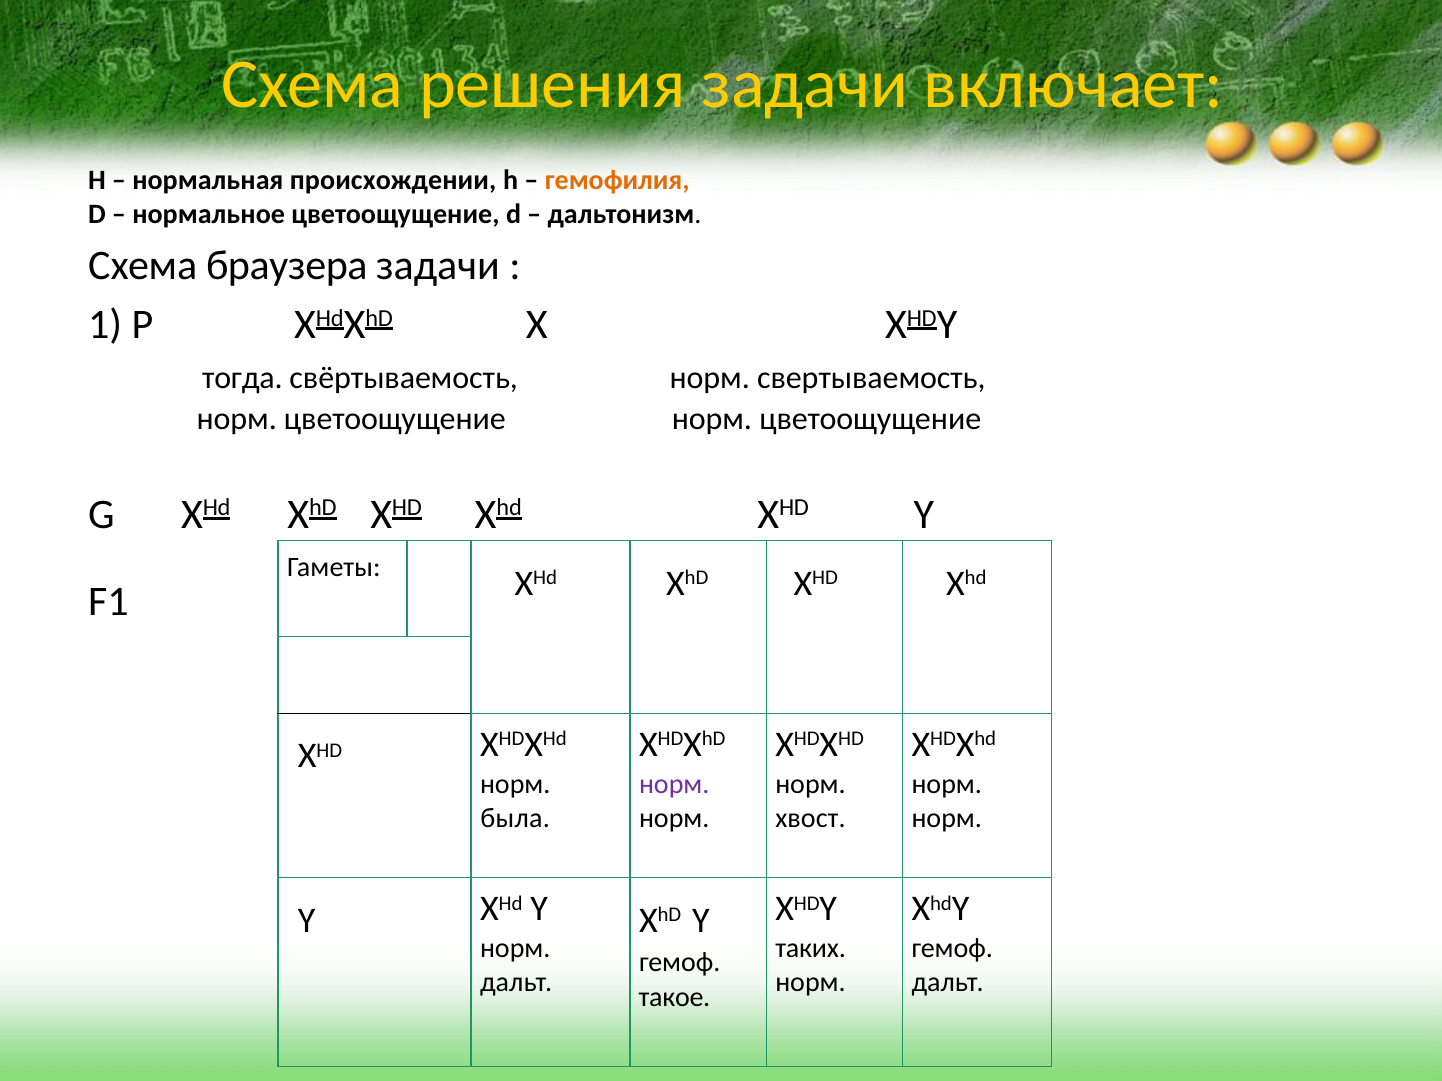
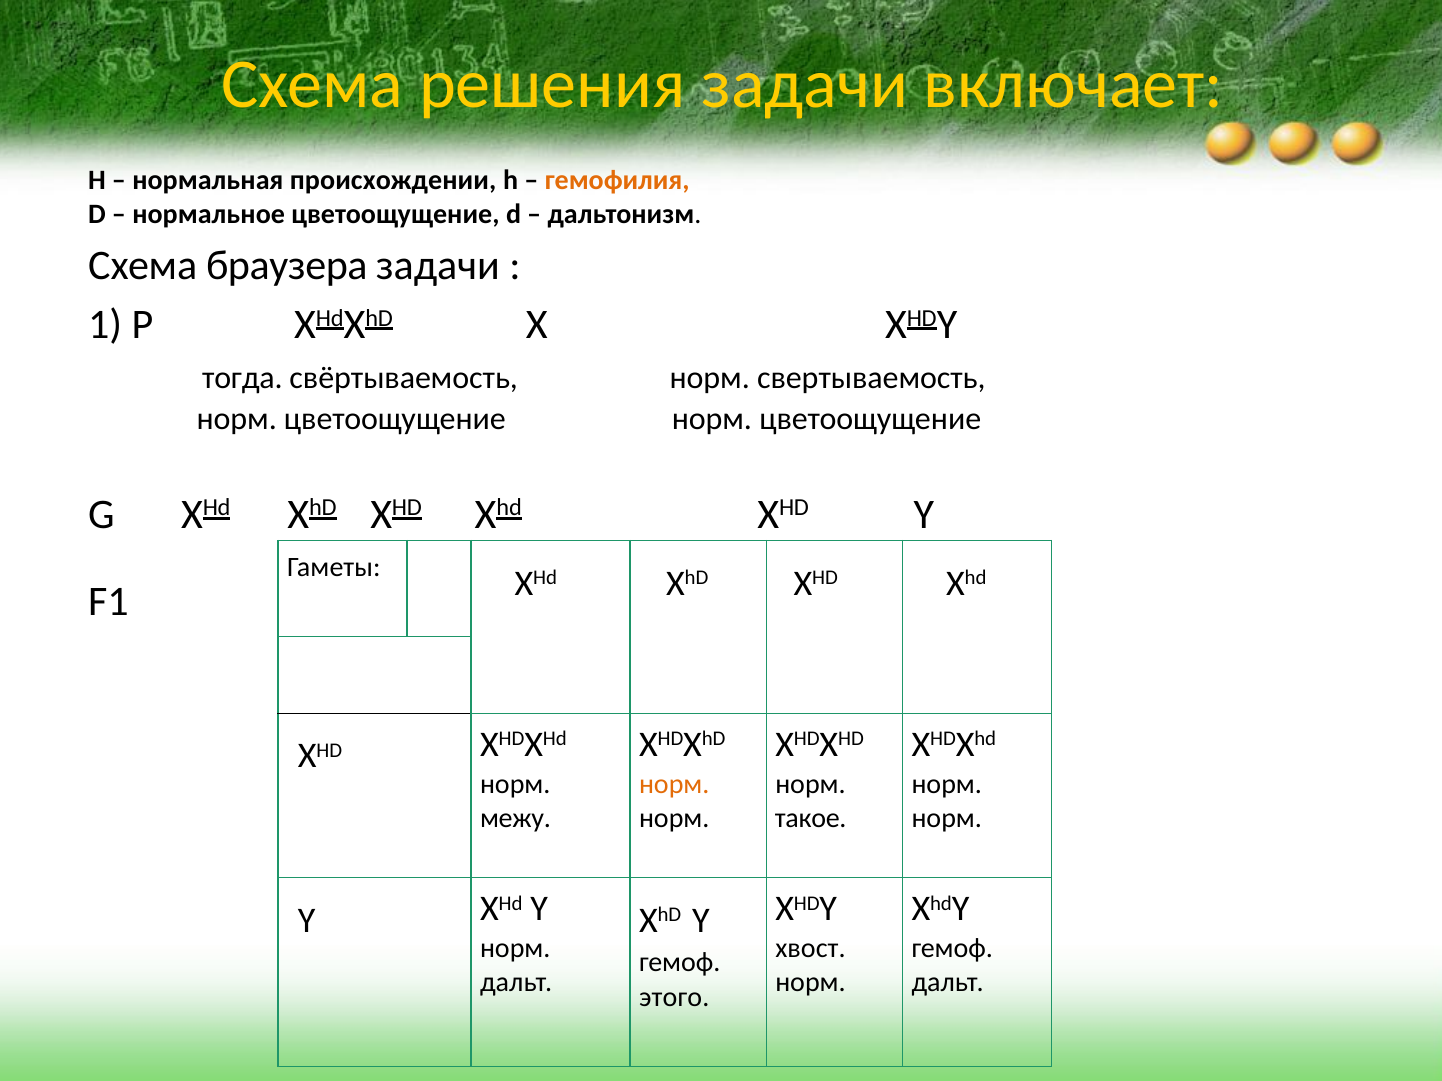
норм at (674, 784) colour: purple -> orange
была: была -> межу
хвост: хвост -> такое
таких: таких -> хвост
такое: такое -> этого
